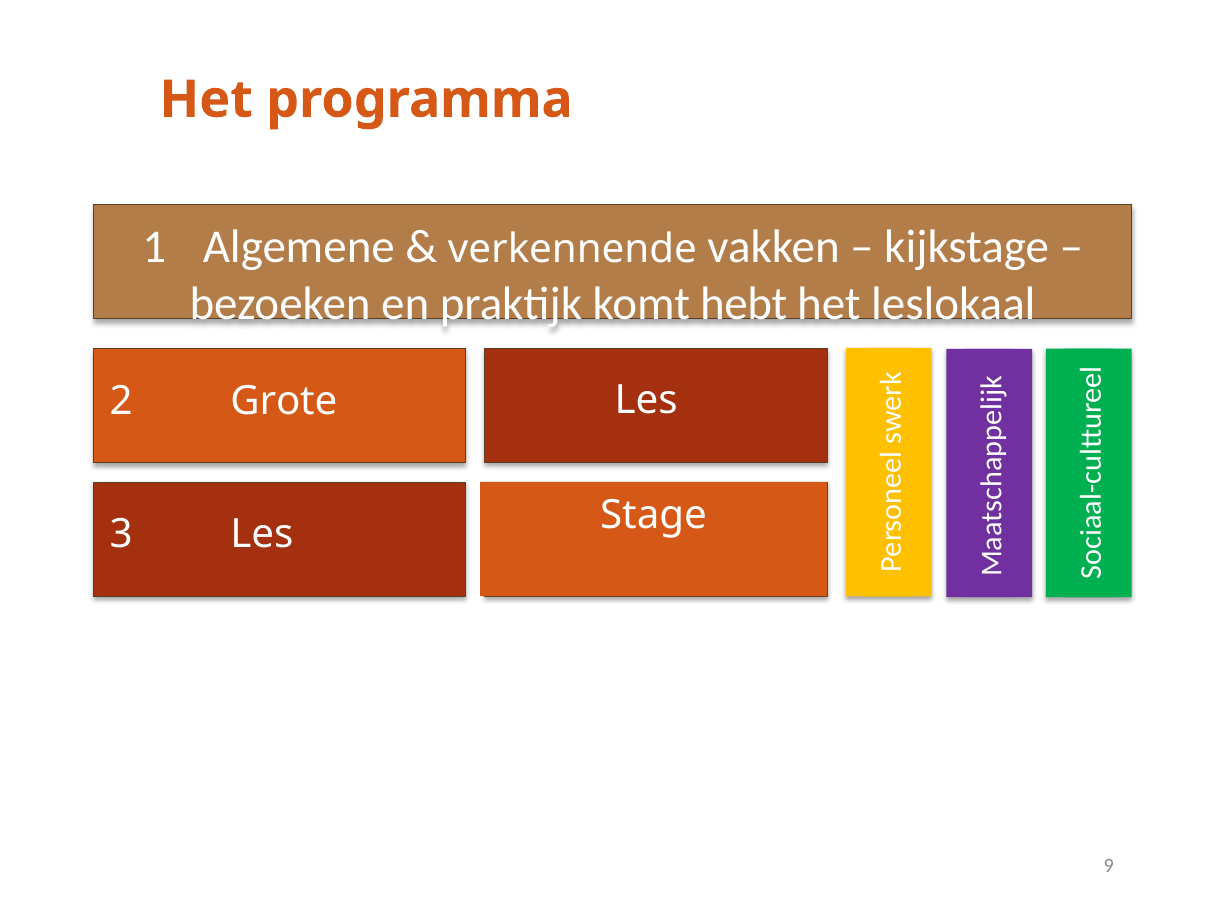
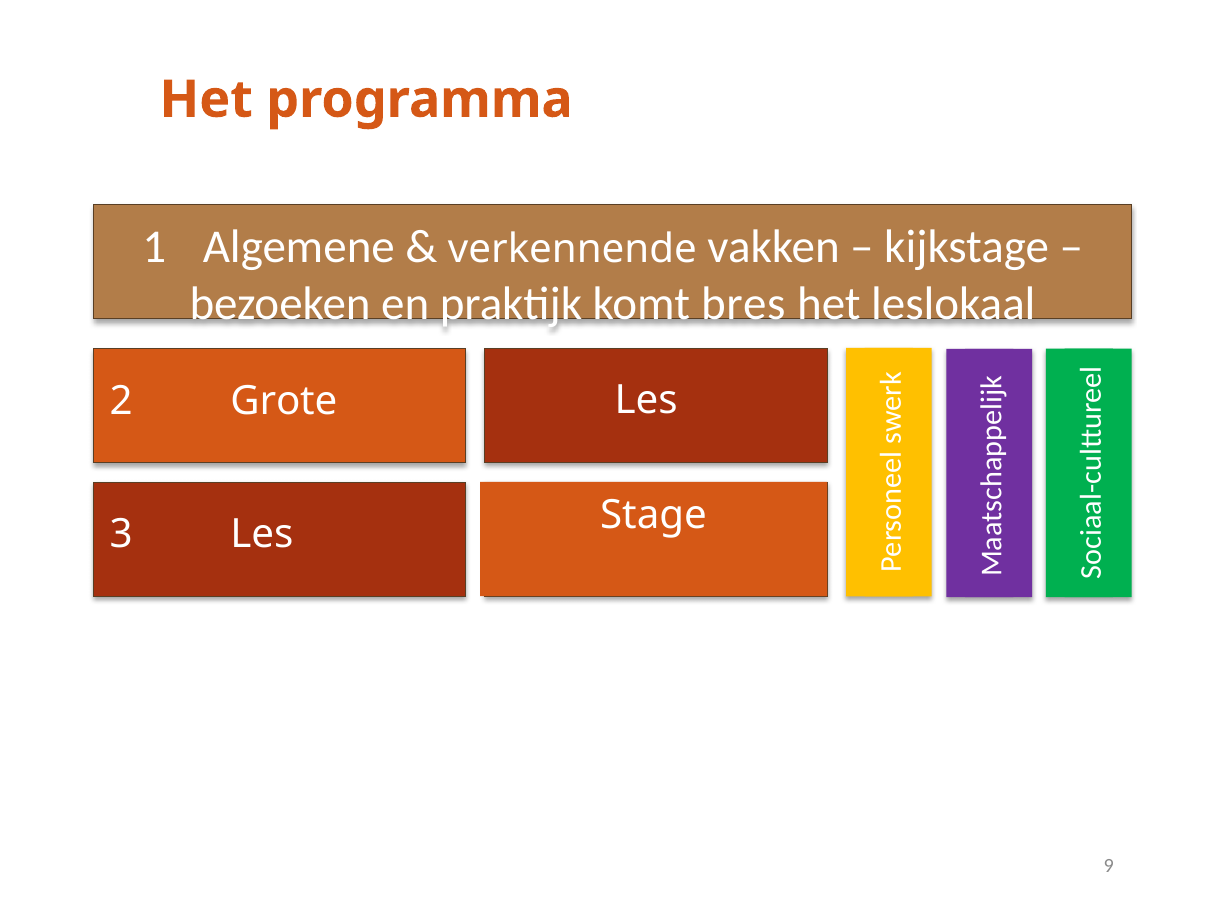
hebt: hebt -> bres
